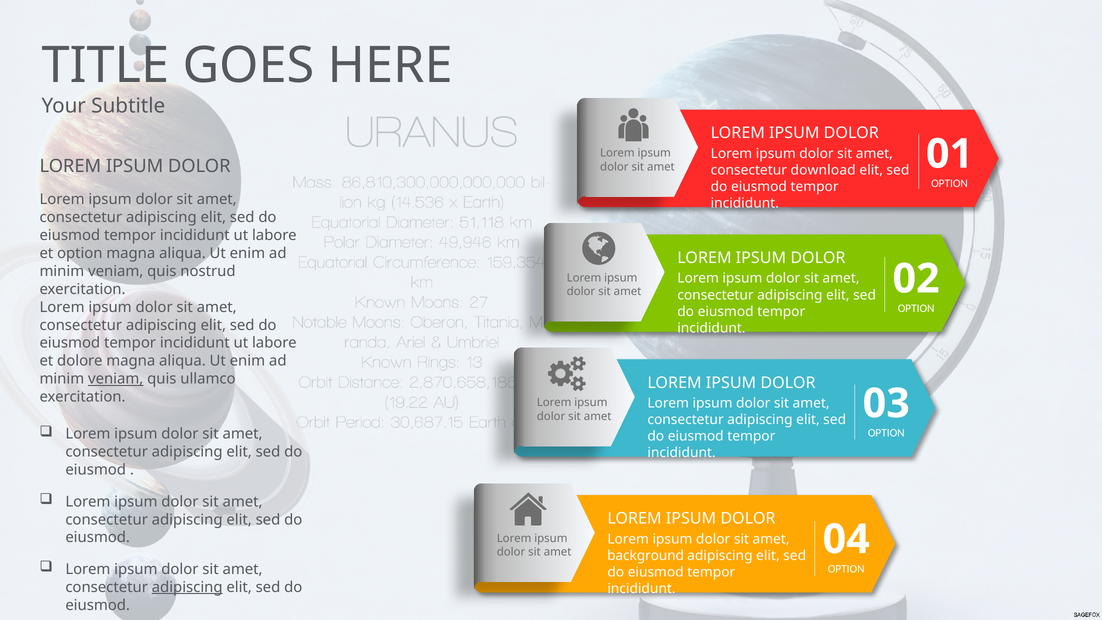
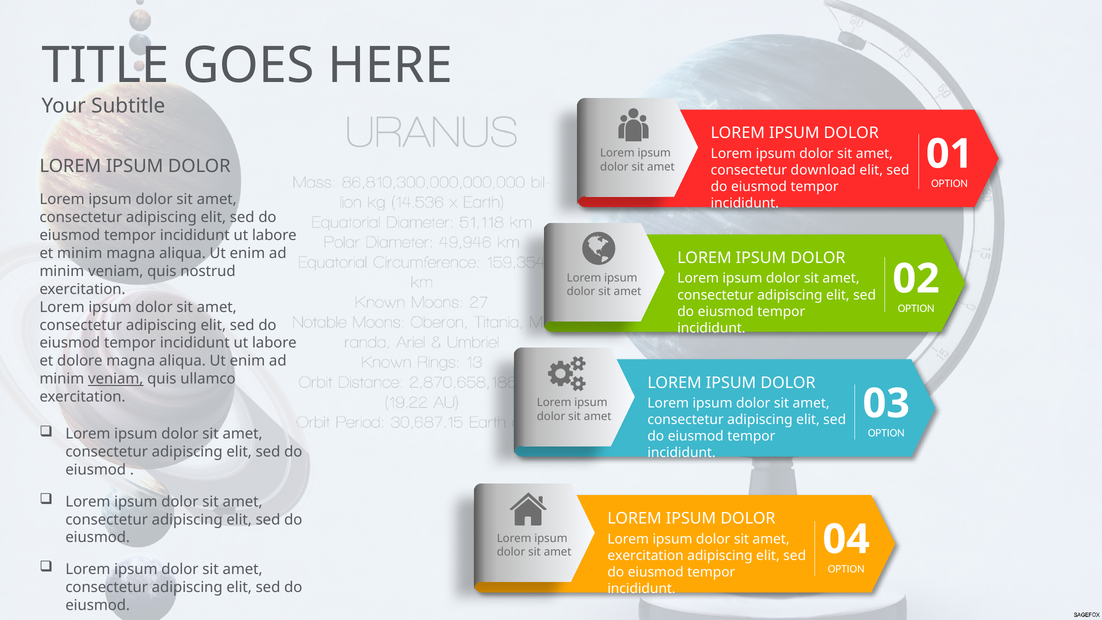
et option: option -> minim
background at (646, 555): background -> exercitation
adipiscing at (187, 587) underline: present -> none
